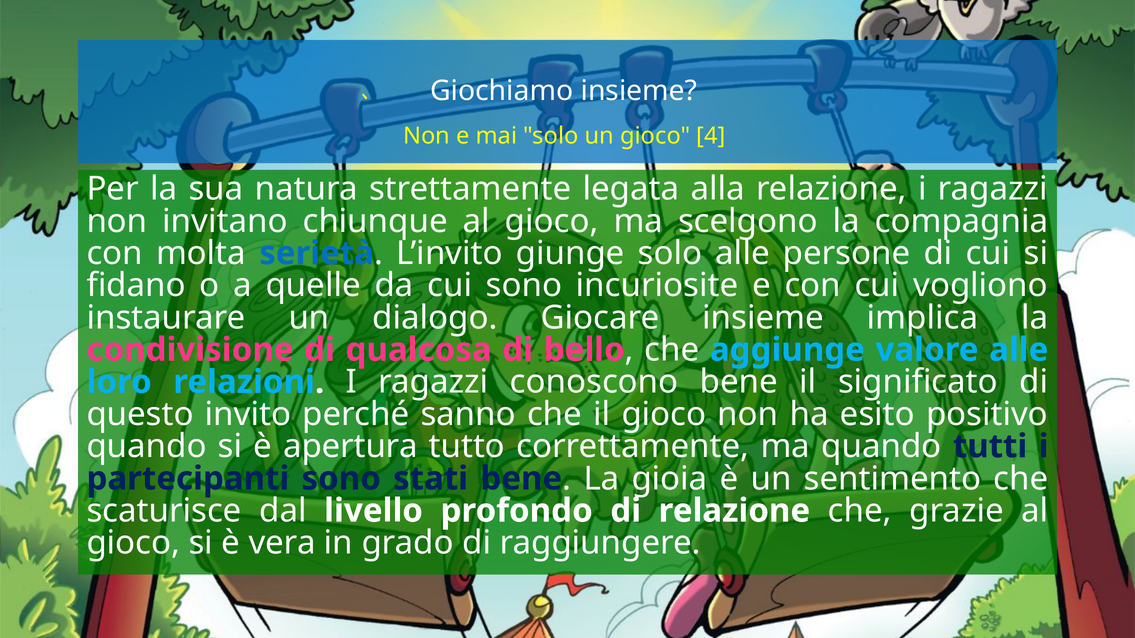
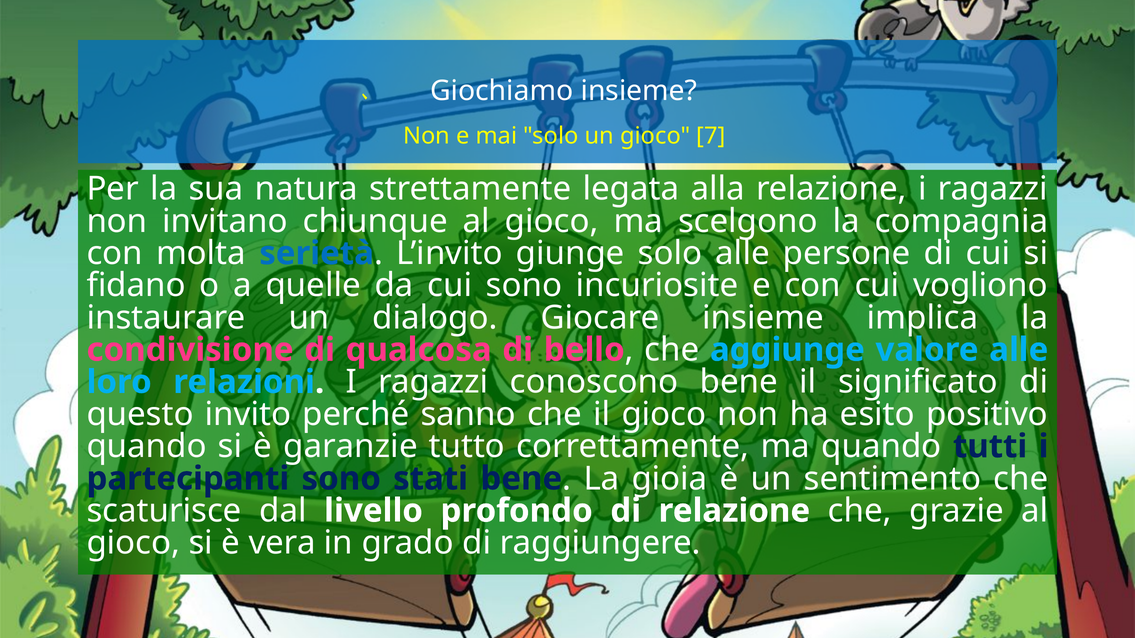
4: 4 -> 7
apertura: apertura -> garanzie
